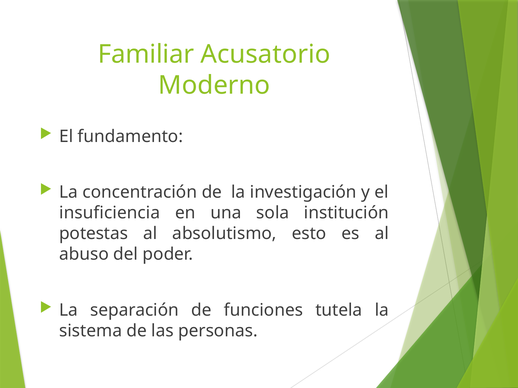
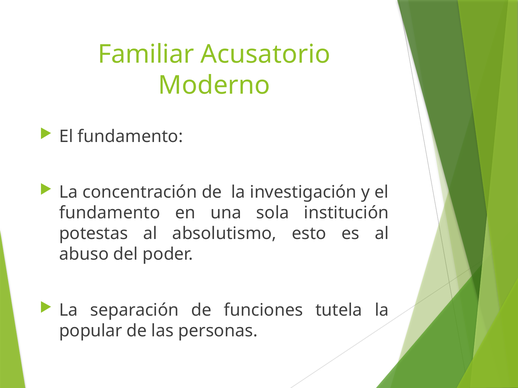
insuficiencia at (110, 213): insuficiencia -> fundamento
sistema: sistema -> popular
